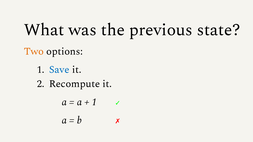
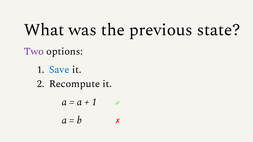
Two colour: orange -> purple
